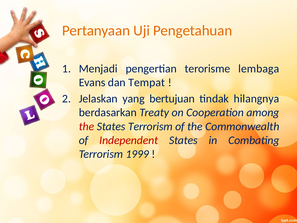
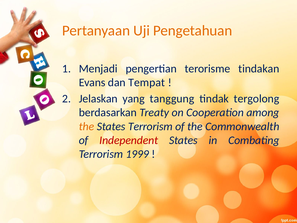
lembaga: lembaga -> tindakan
bertujuan: bertujuan -> tanggung
hilangnya: hilangnya -> tergolong
the at (87, 126) colour: red -> orange
